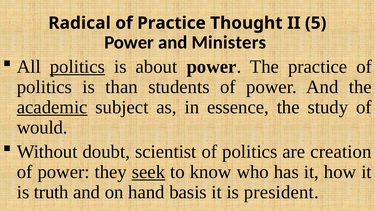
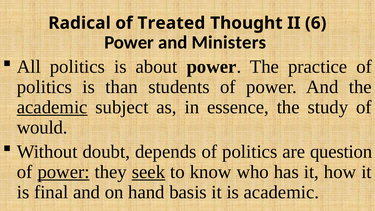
of Practice: Practice -> Treated
5: 5 -> 6
politics at (77, 67) underline: present -> none
scientist: scientist -> depends
creation: creation -> question
power at (64, 172) underline: none -> present
truth: truth -> final
is president: president -> academic
